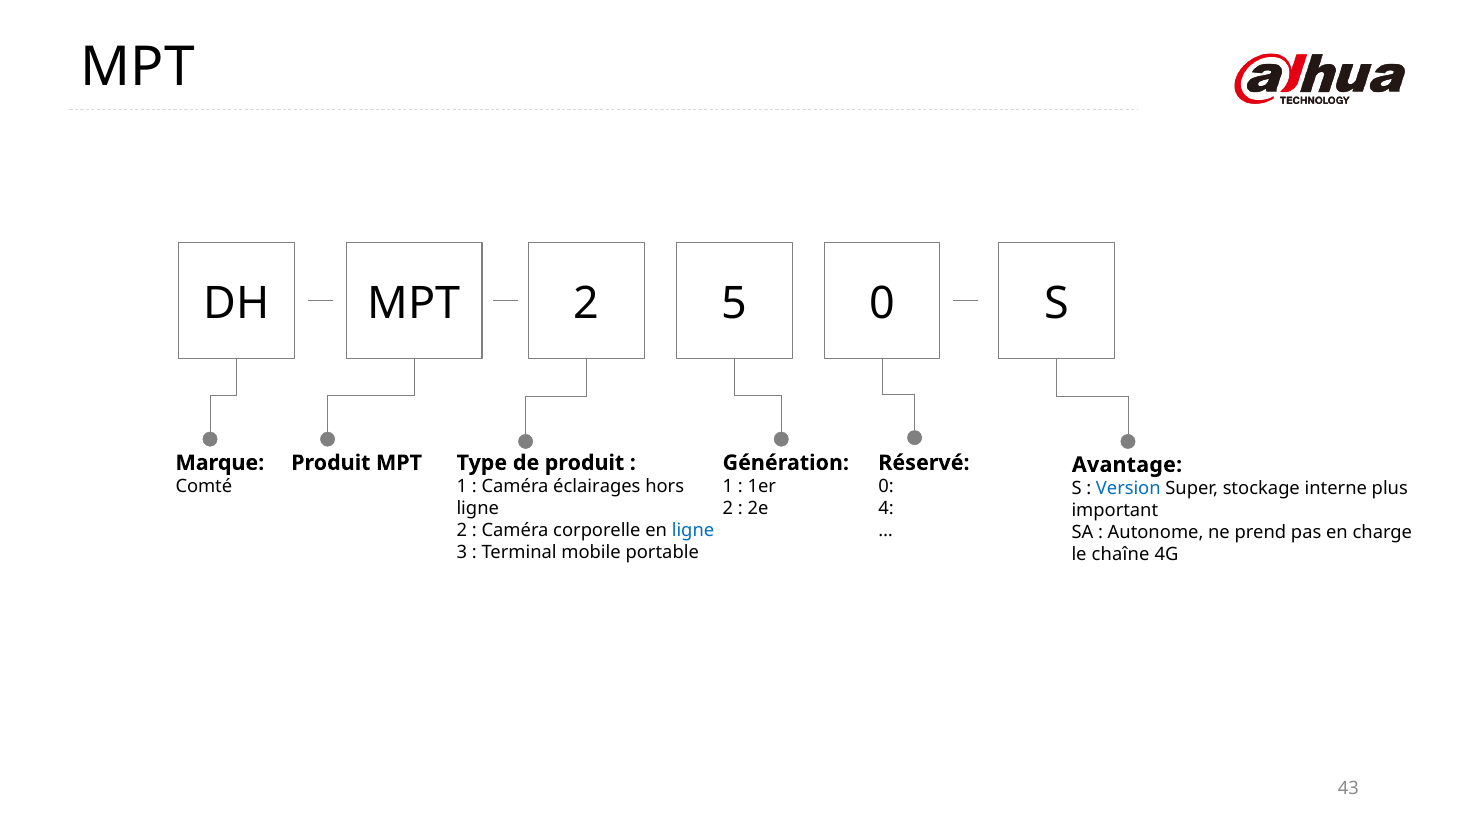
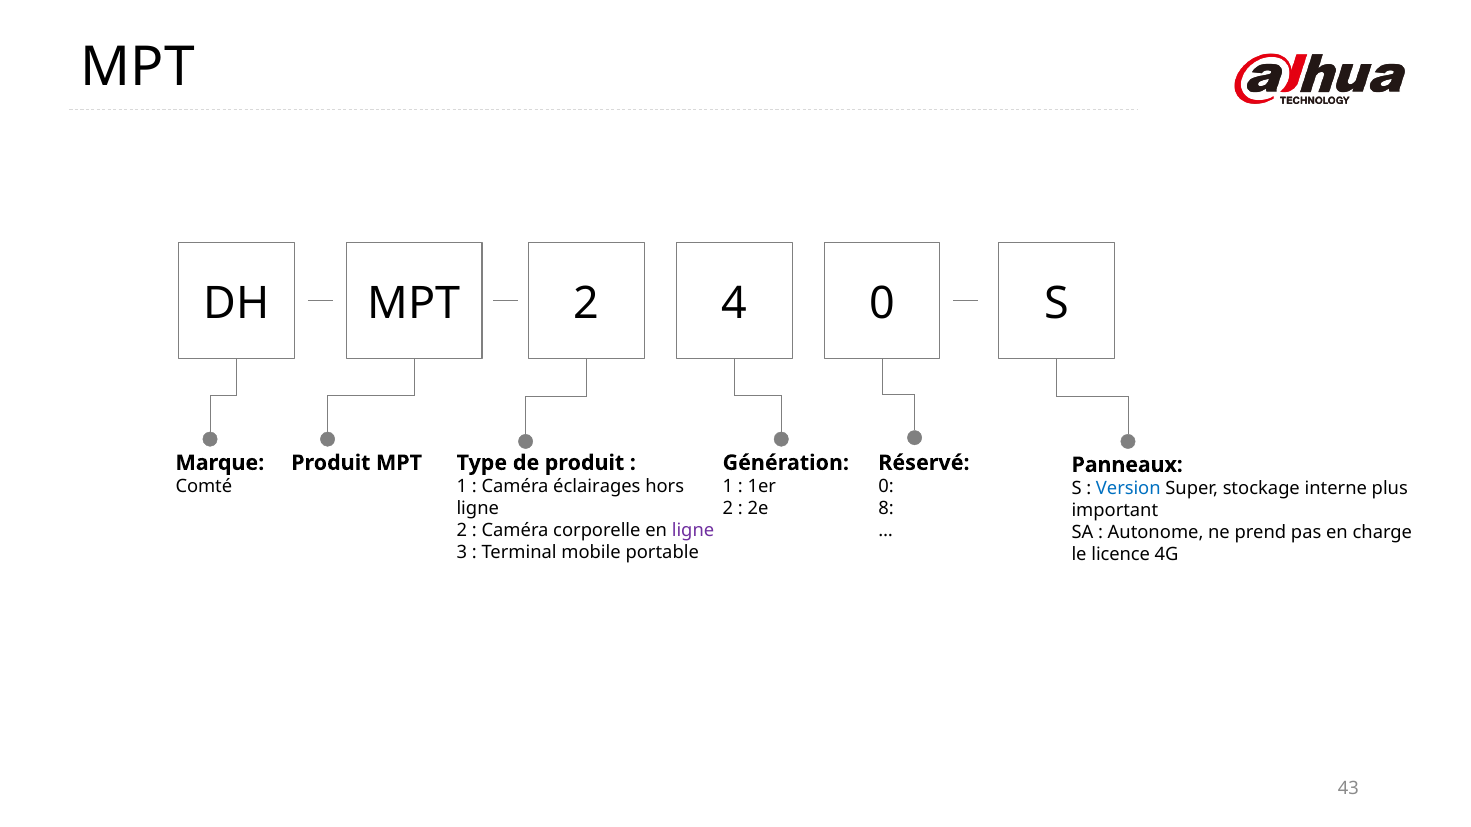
5: 5 -> 4
Avantage: Avantage -> Panneaux
4: 4 -> 8
ligne at (693, 531) colour: blue -> purple
chaîne: chaîne -> licence
